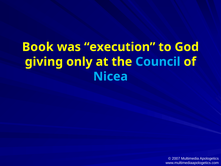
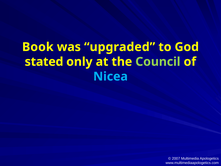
execution: execution -> upgraded
giving: giving -> stated
Council colour: light blue -> light green
